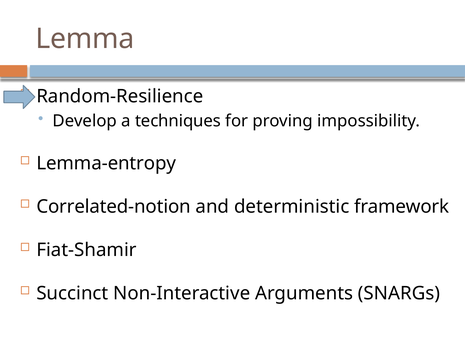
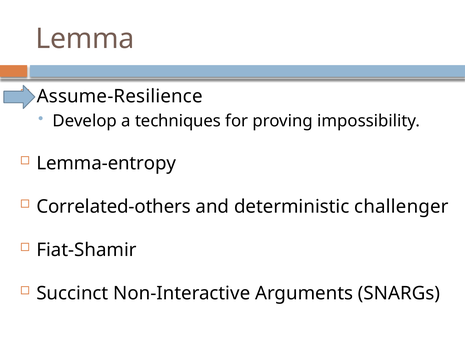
Random-Resilience: Random-Resilience -> Assume-Resilience
Correlated-notion: Correlated-notion -> Correlated-others
framework: framework -> challenger
